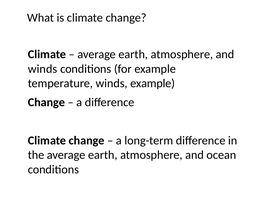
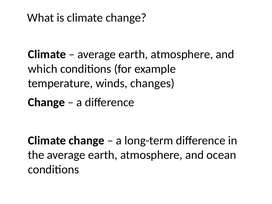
winds at (43, 69): winds -> which
winds example: example -> changes
